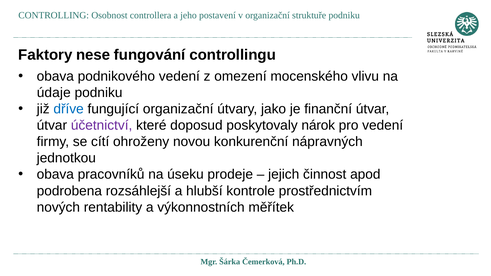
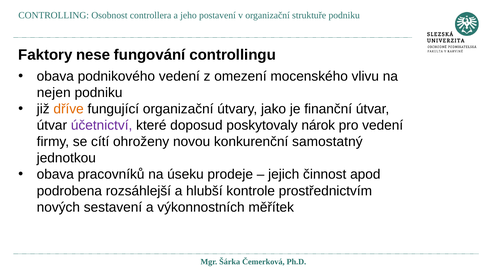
údaje: údaje -> nejen
dříve colour: blue -> orange
nápravných: nápravných -> samostatný
rentability: rentability -> sestavení
